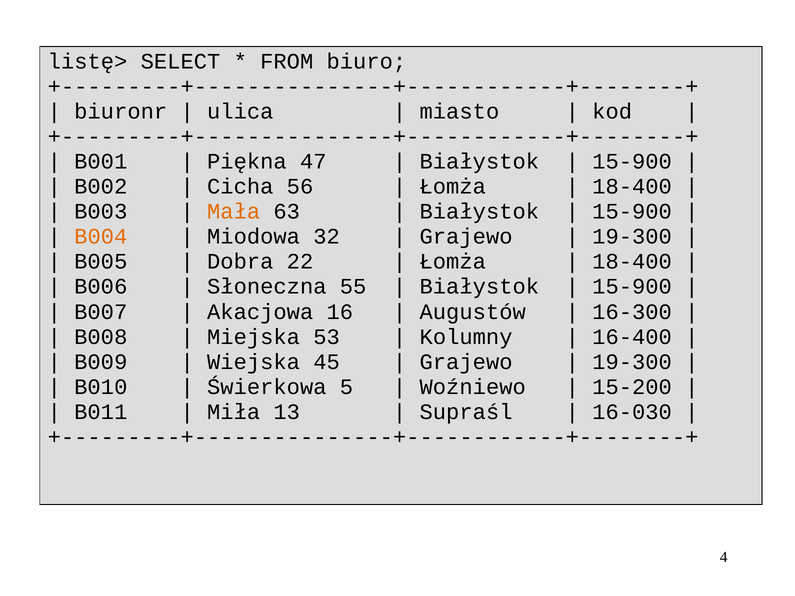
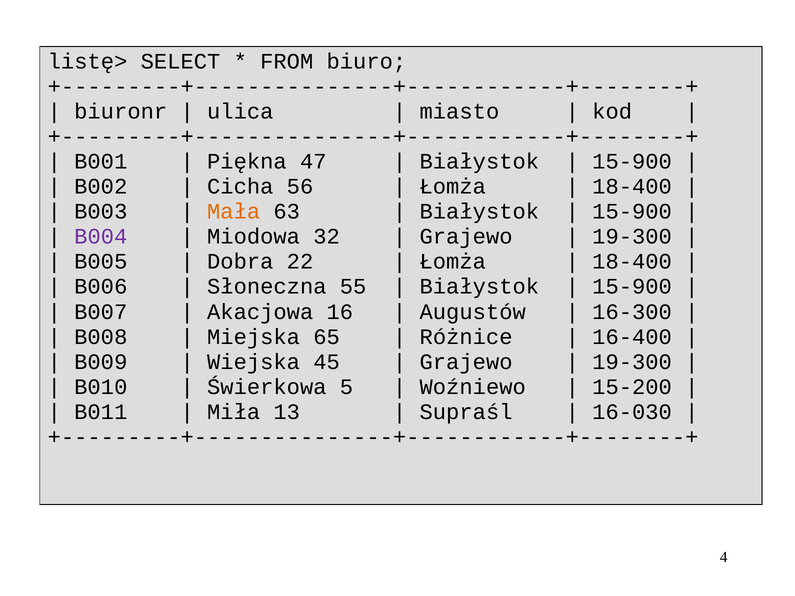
B004 colour: orange -> purple
53: 53 -> 65
Kolumny: Kolumny -> Różnice
